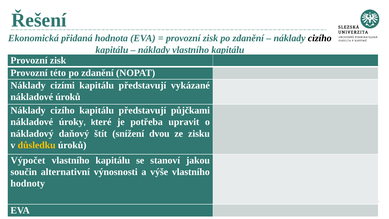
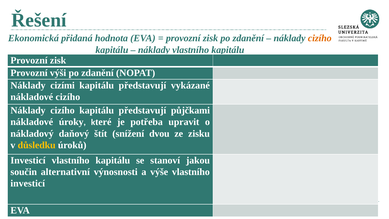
cizího at (320, 38) colour: black -> orange
této: této -> výši
nákladové úroků: úroků -> cizího
Výpočet at (28, 160): Výpočet -> Investicí
hodnoty at (28, 183): hodnoty -> investicí
